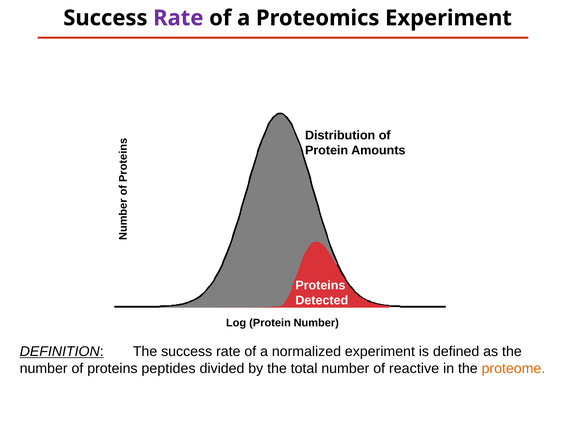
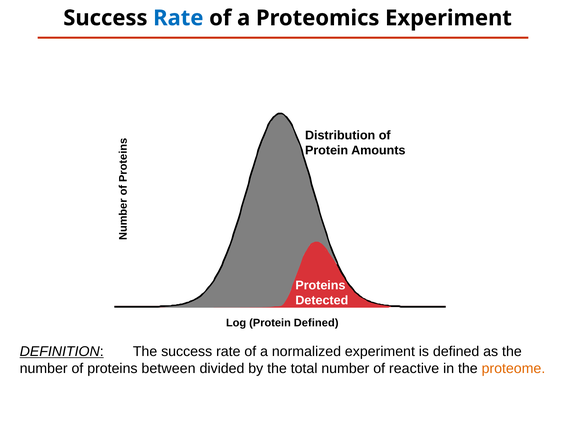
Rate at (178, 18) colour: purple -> blue
Protein Number: Number -> Defined
peptides: peptides -> between
